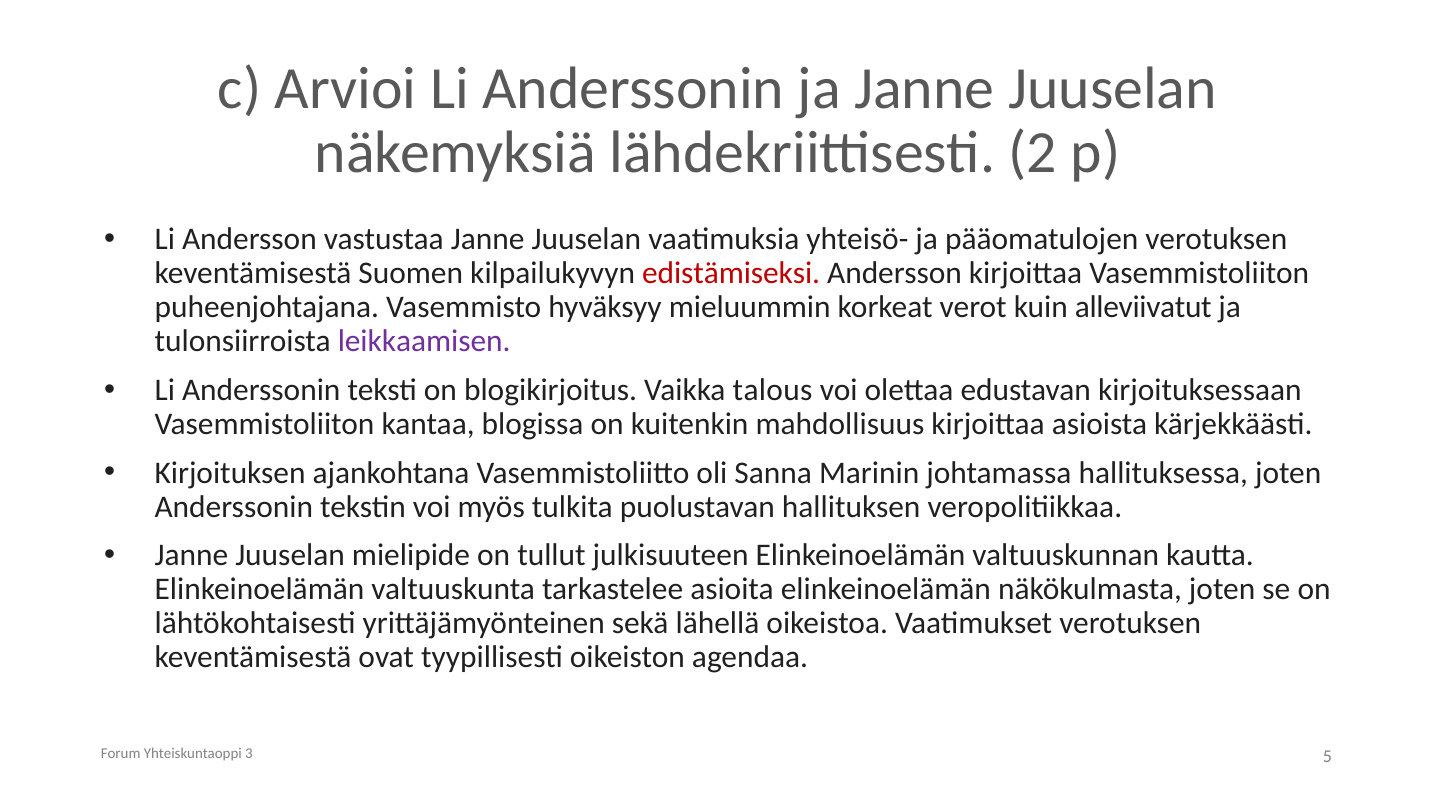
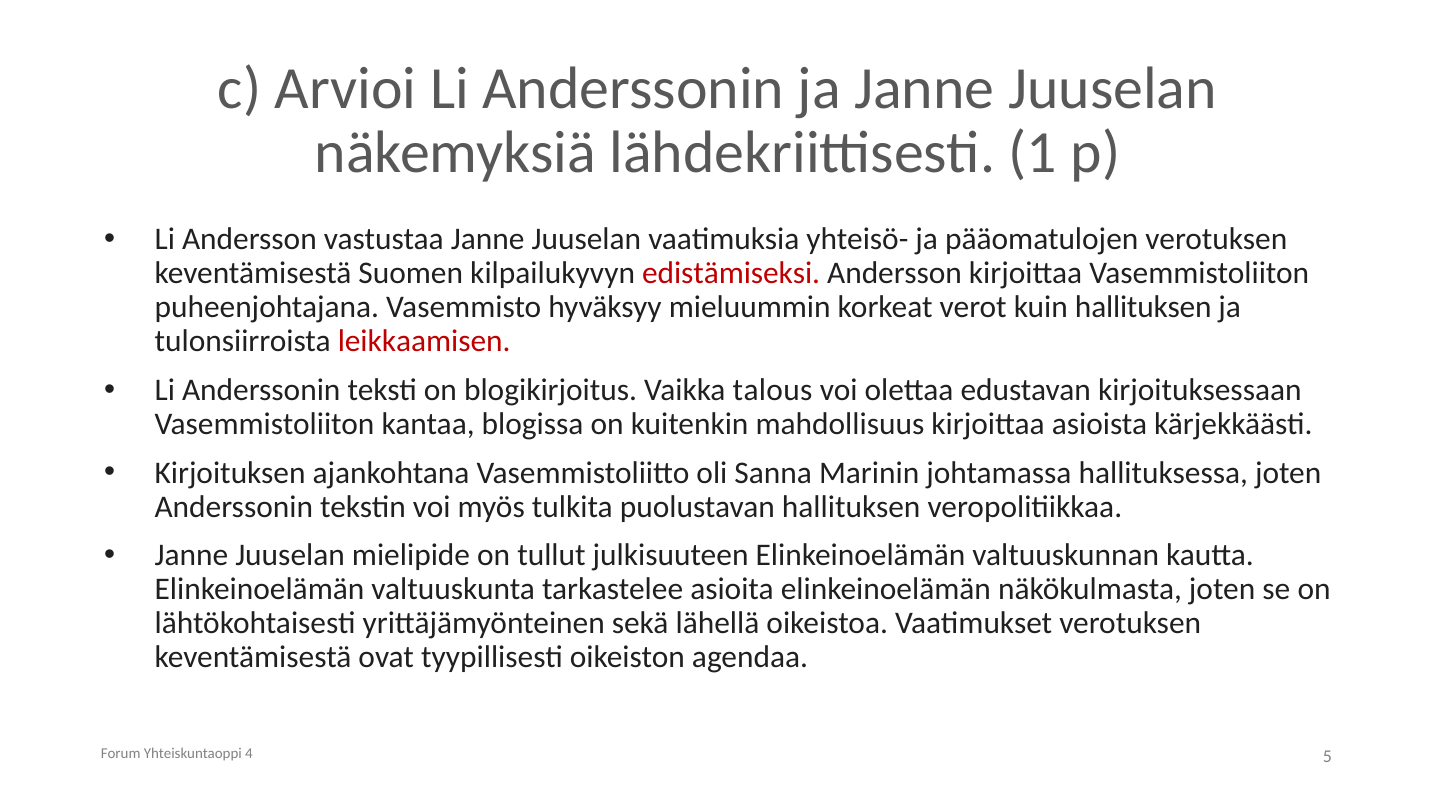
2: 2 -> 1
kuin alleviivatut: alleviivatut -> hallituksen
leikkaamisen colour: purple -> red
3: 3 -> 4
